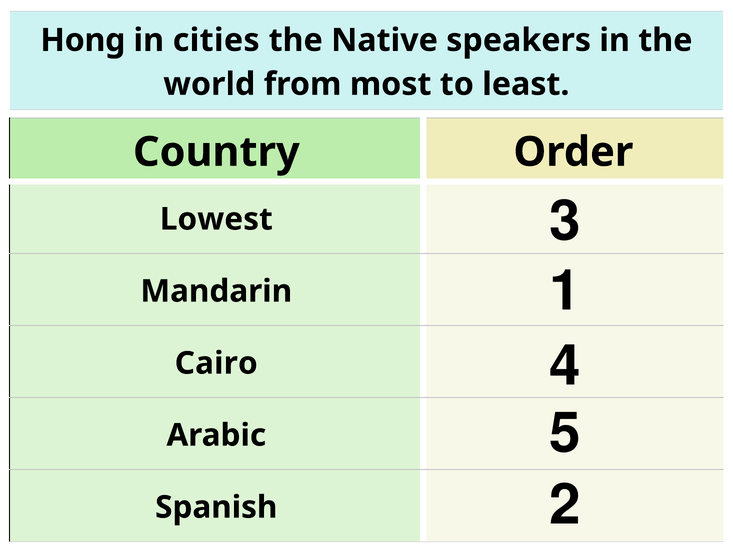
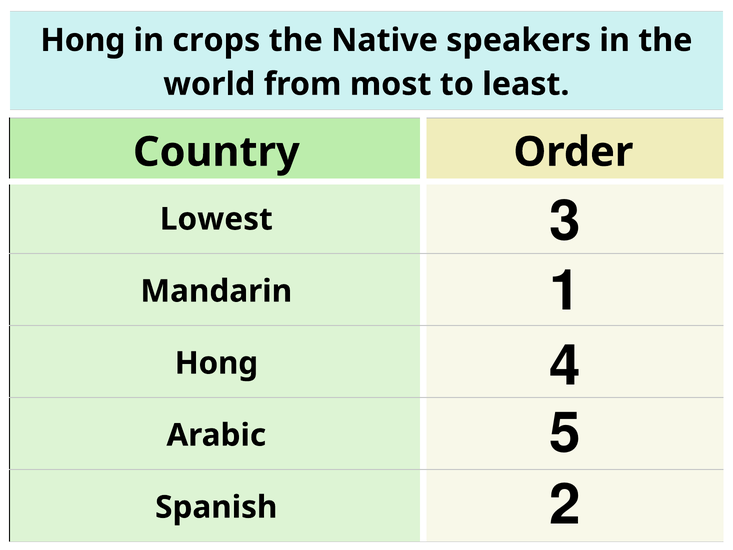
cities: cities -> crops
Cairo at (216, 363): Cairo -> Hong
